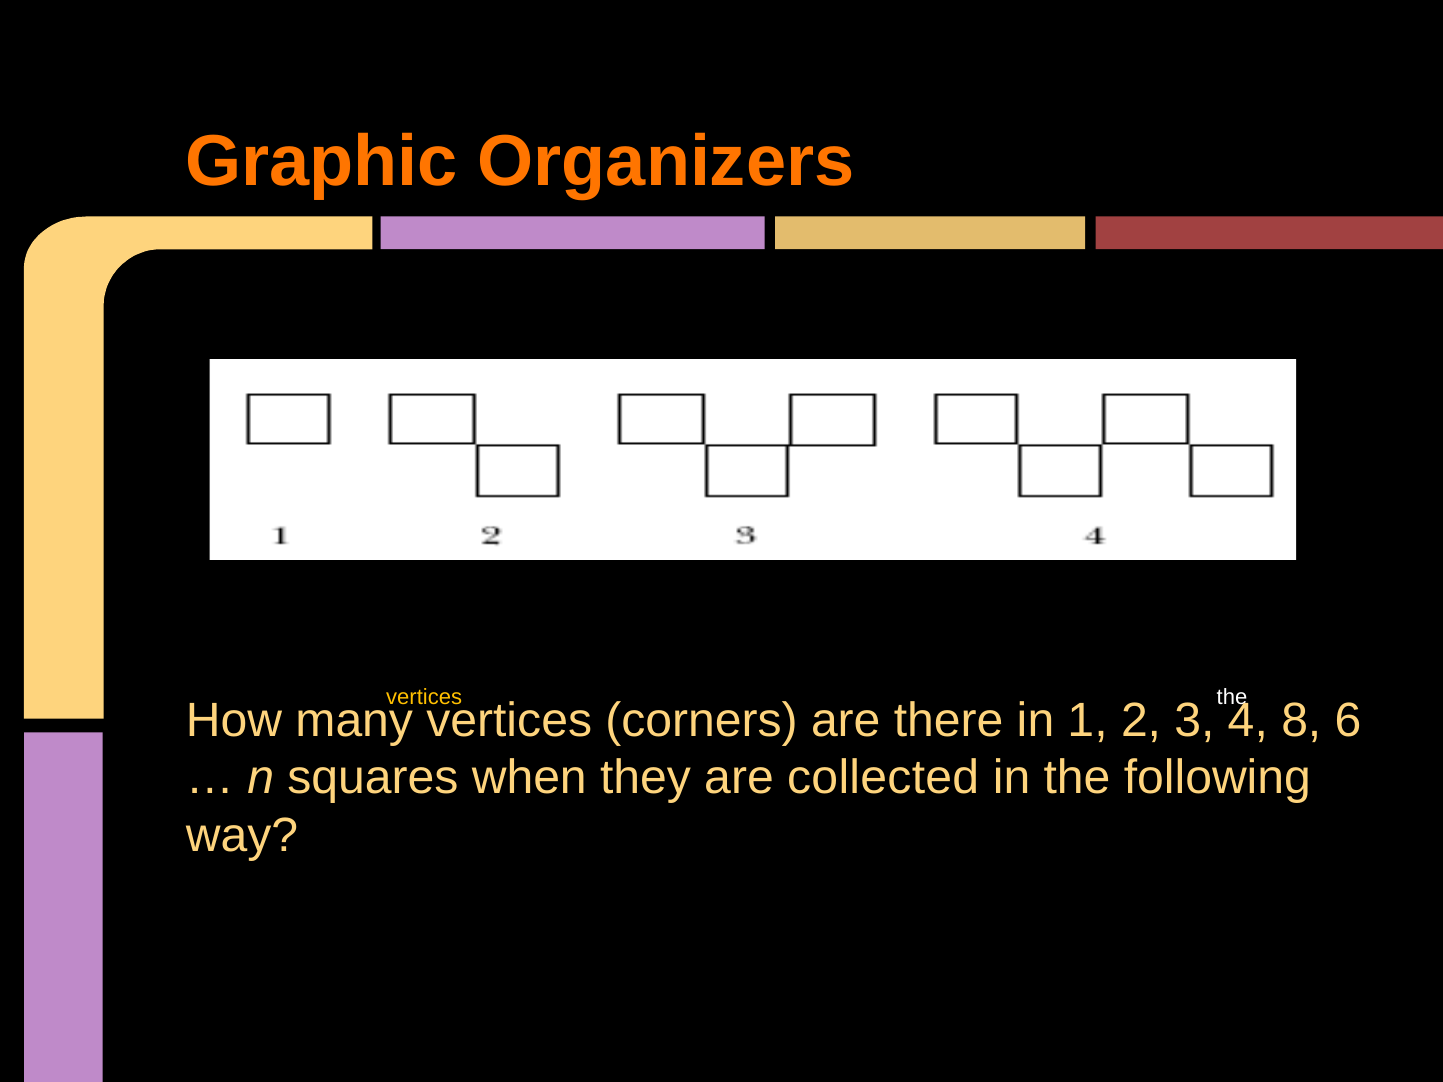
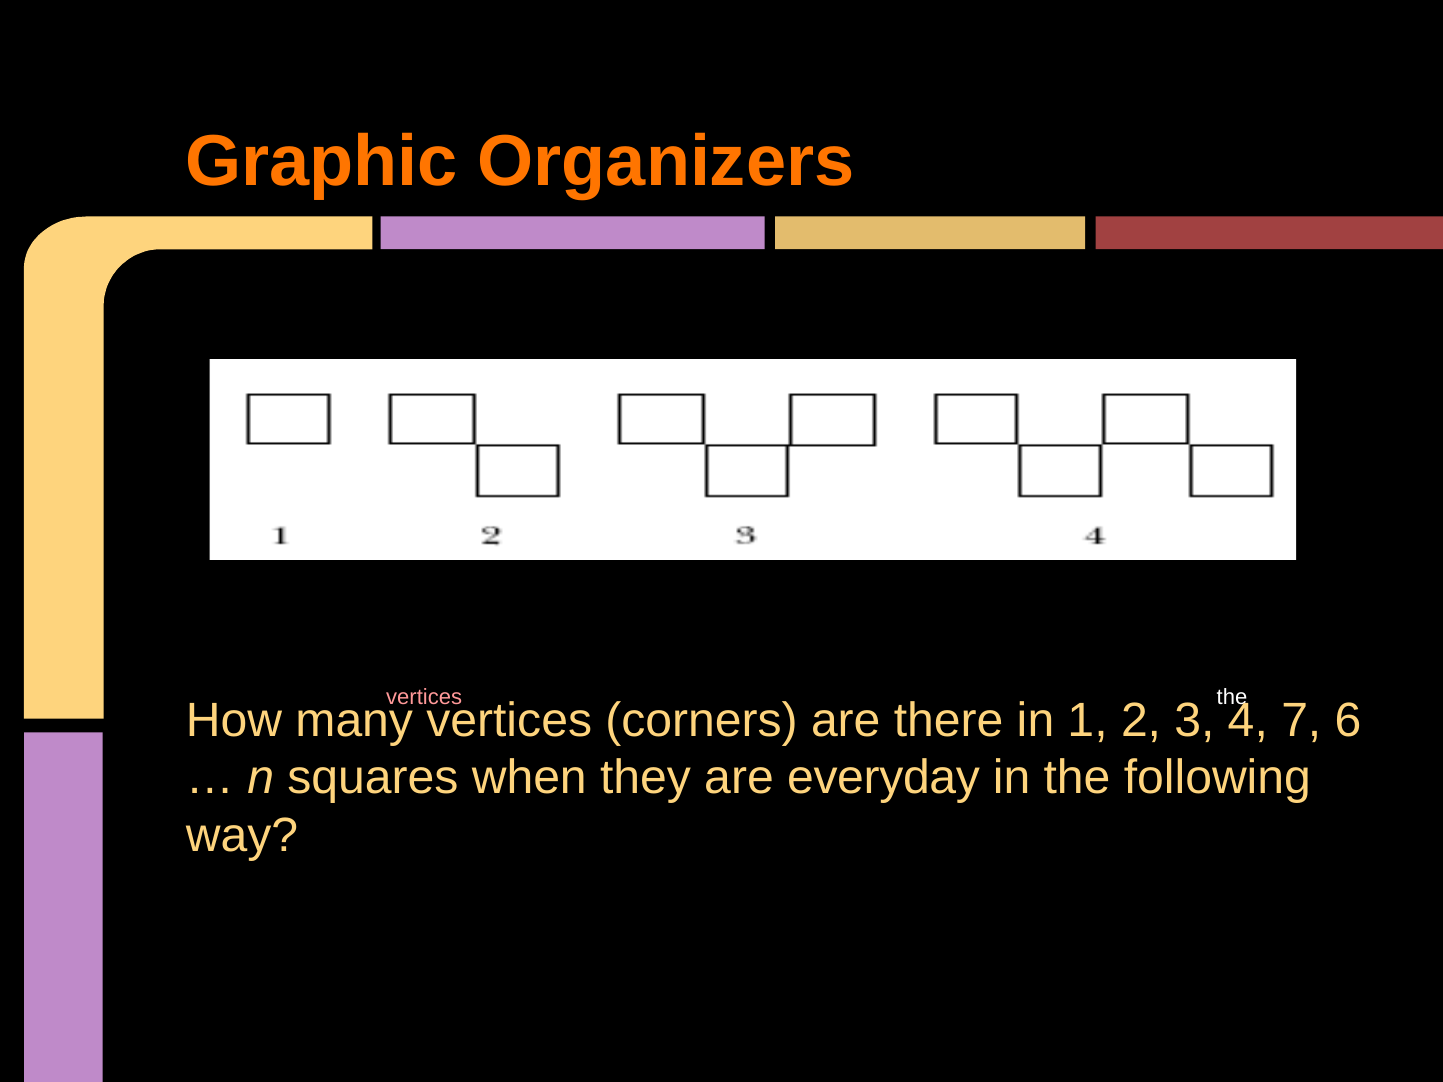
vertices at (424, 697) colour: yellow -> pink
8: 8 -> 7
collected: collected -> everyday
